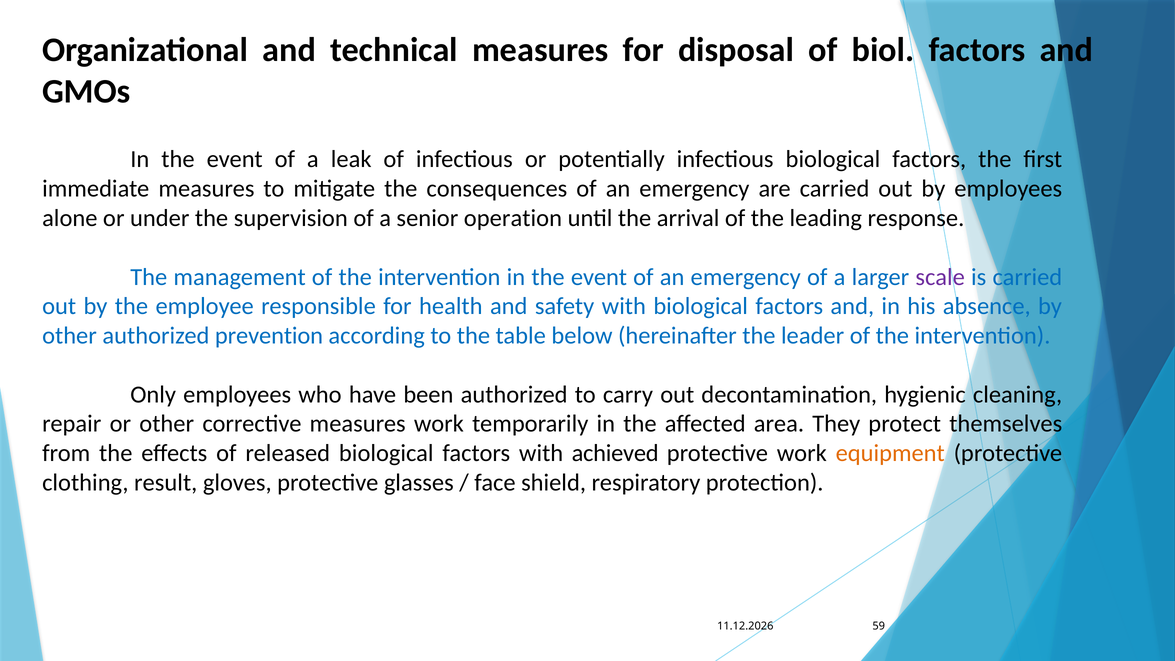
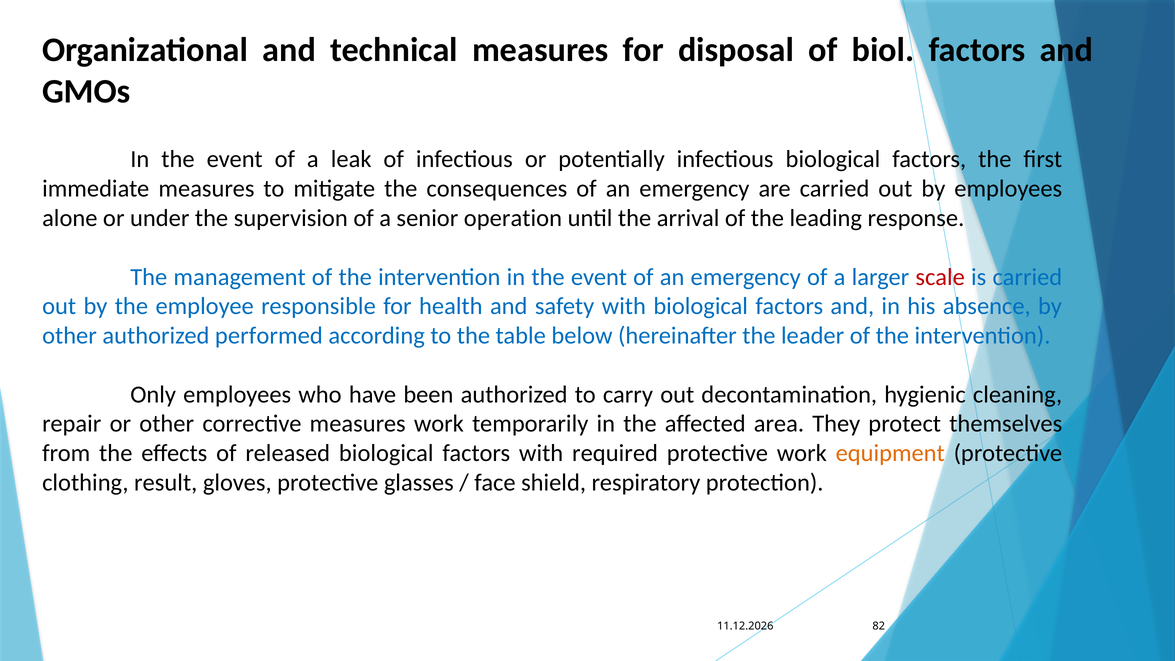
scale colour: purple -> red
prevention: prevention -> performed
achieved: achieved -> required
59: 59 -> 82
